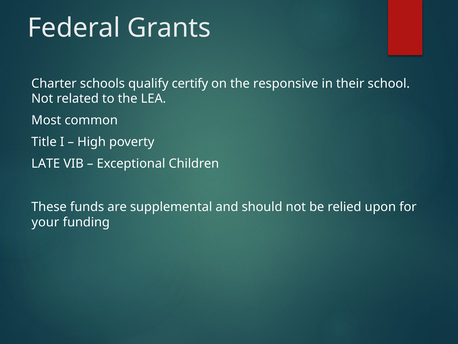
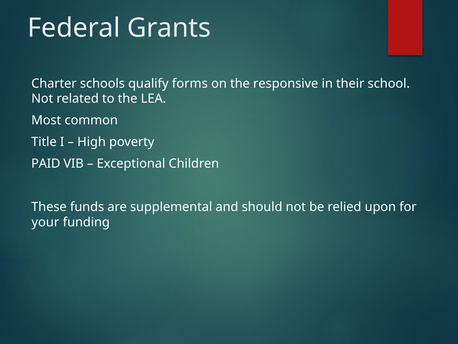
certify: certify -> forms
LATE: LATE -> PAID
